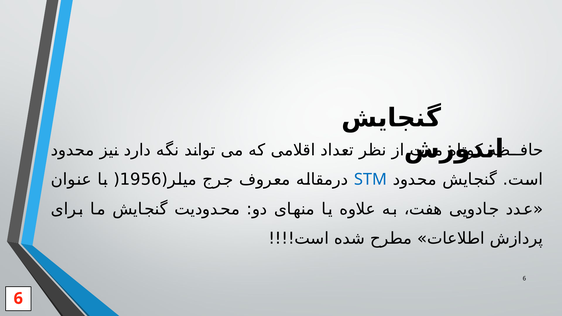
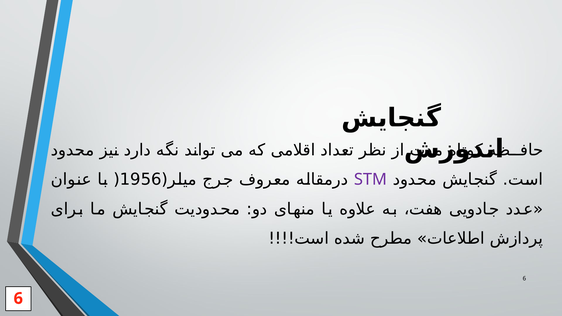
STM colour: blue -> purple
